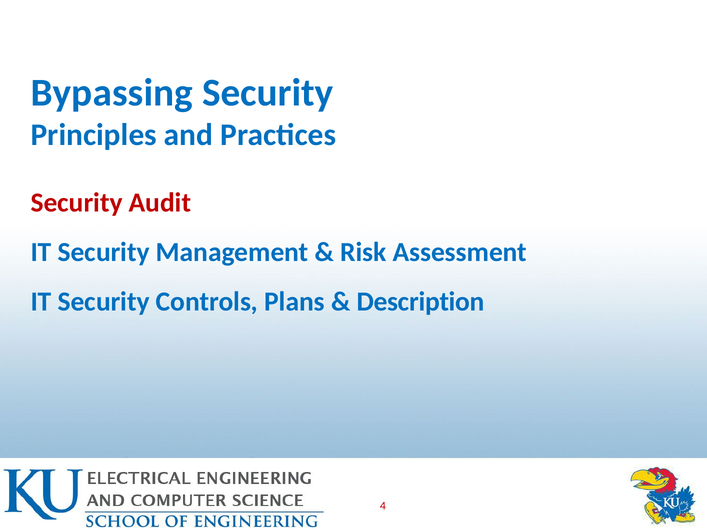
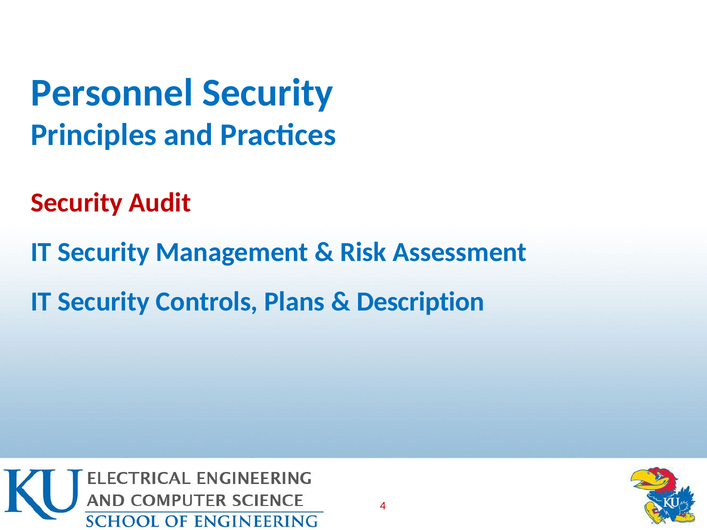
Bypassing: Bypassing -> Personnel
